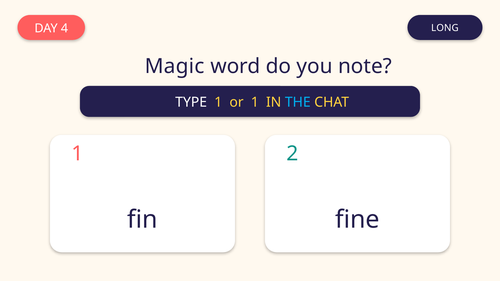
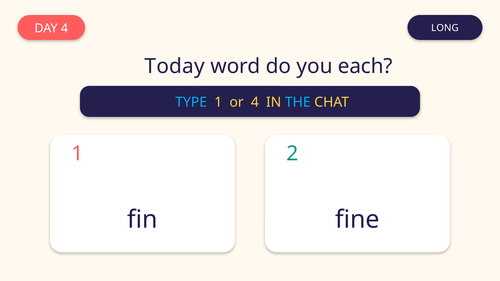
Magic: Magic -> Today
note: note -> each
TYPE colour: white -> light blue
or 1: 1 -> 4
